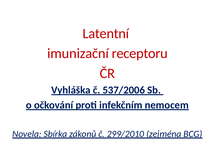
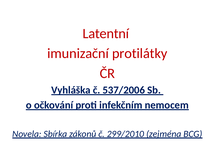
receptoru: receptoru -> protilátky
